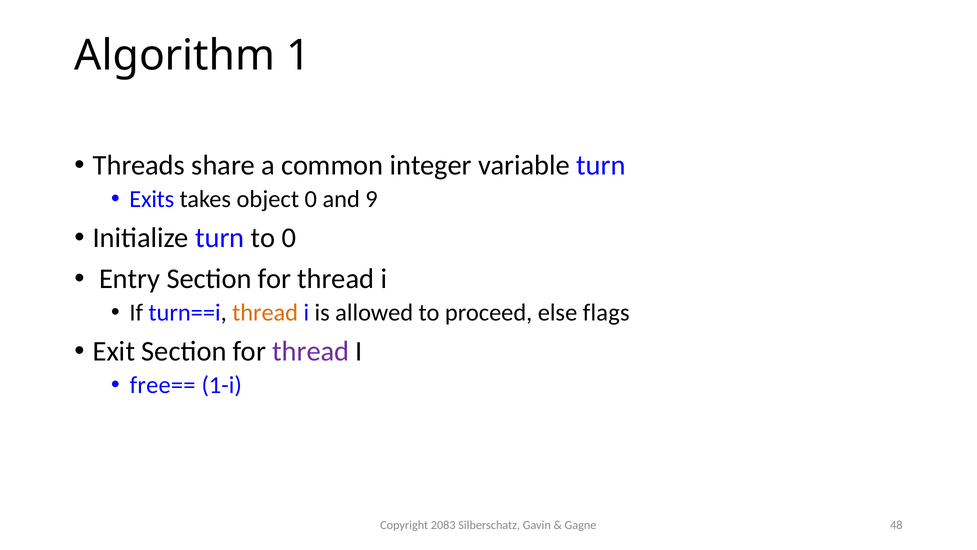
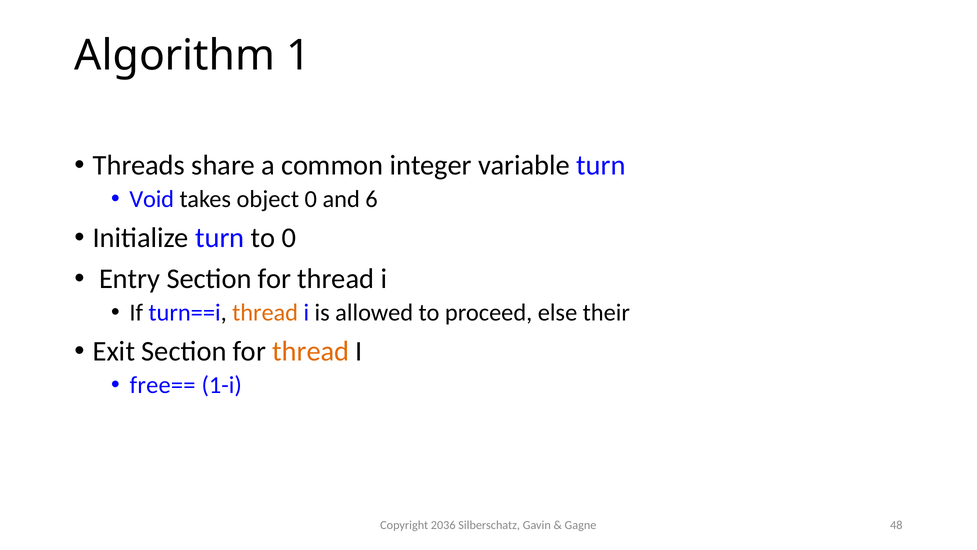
Exits: Exits -> Void
9: 9 -> 6
flags: flags -> their
thread at (311, 351) colour: purple -> orange
2083: 2083 -> 2036
